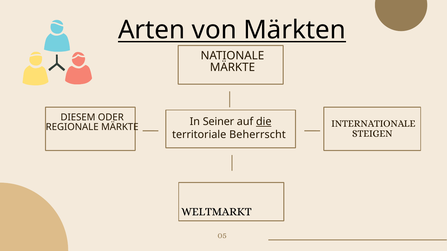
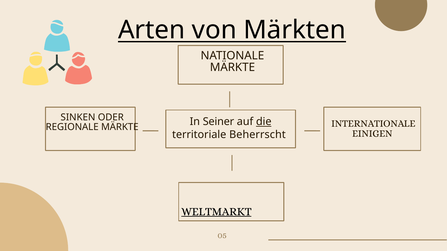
DIESEM: DIESEM -> SINKEN
STEIGEN: STEIGEN -> EINIGEN
WELTMARKT underline: none -> present
